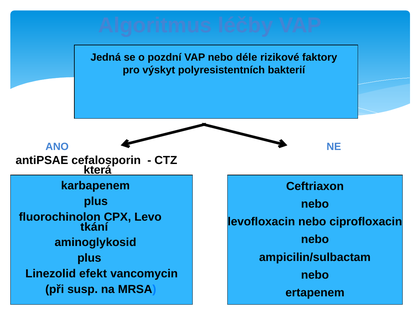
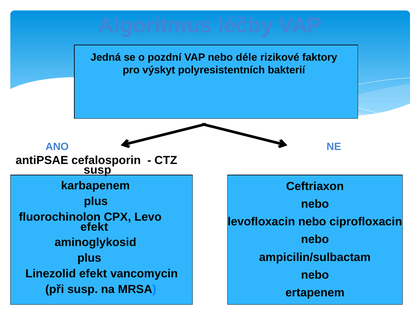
která at (98, 170): která -> susp
tkání at (94, 227): tkání -> efekt
